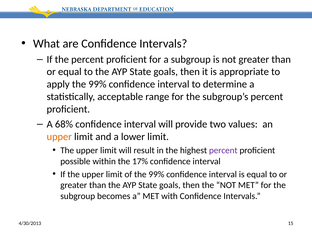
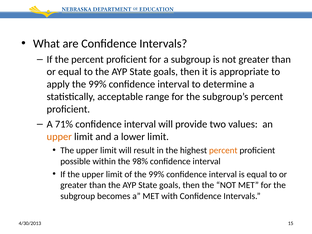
68%: 68% -> 71%
percent at (223, 150) colour: purple -> orange
17%: 17% -> 98%
